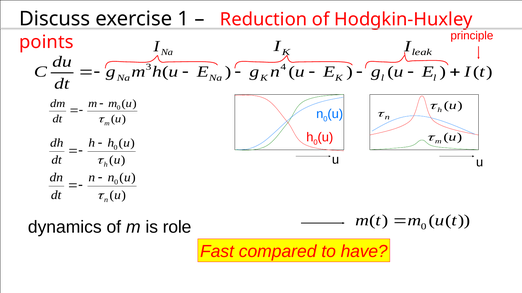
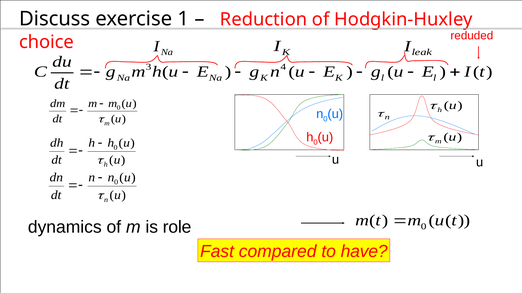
principle: principle -> reduded
points: points -> choice
